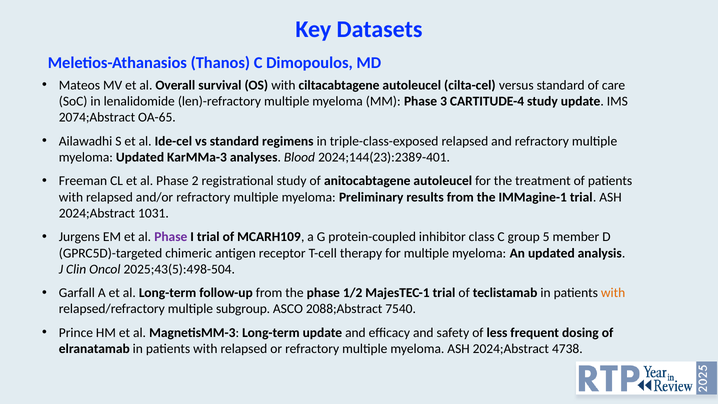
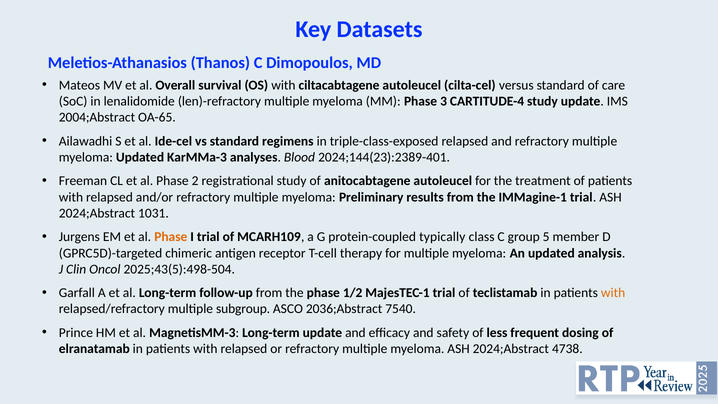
2074;Abstract: 2074;Abstract -> 2004;Abstract
Phase at (171, 237) colour: purple -> orange
inhibitor: inhibitor -> typically
2088;Abstract: 2088;Abstract -> 2036;Abstract
